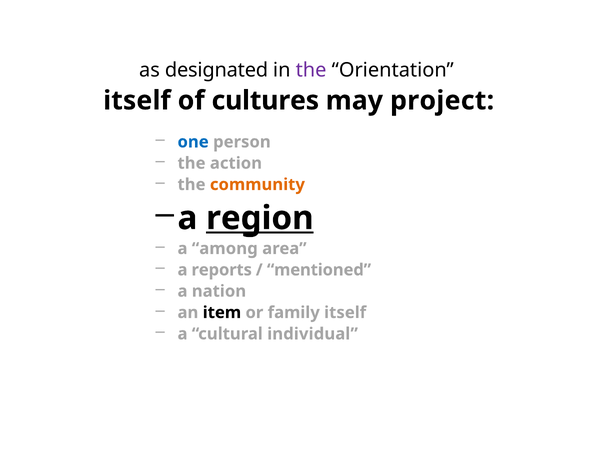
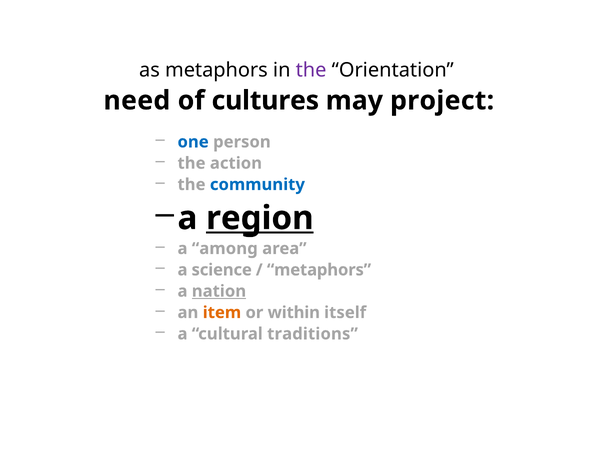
as designated: designated -> metaphors
itself at (137, 101): itself -> need
community colour: orange -> blue
reports: reports -> science
mentioned at (319, 270): mentioned -> metaphors
nation underline: none -> present
item colour: black -> orange
family: family -> within
individual: individual -> traditions
